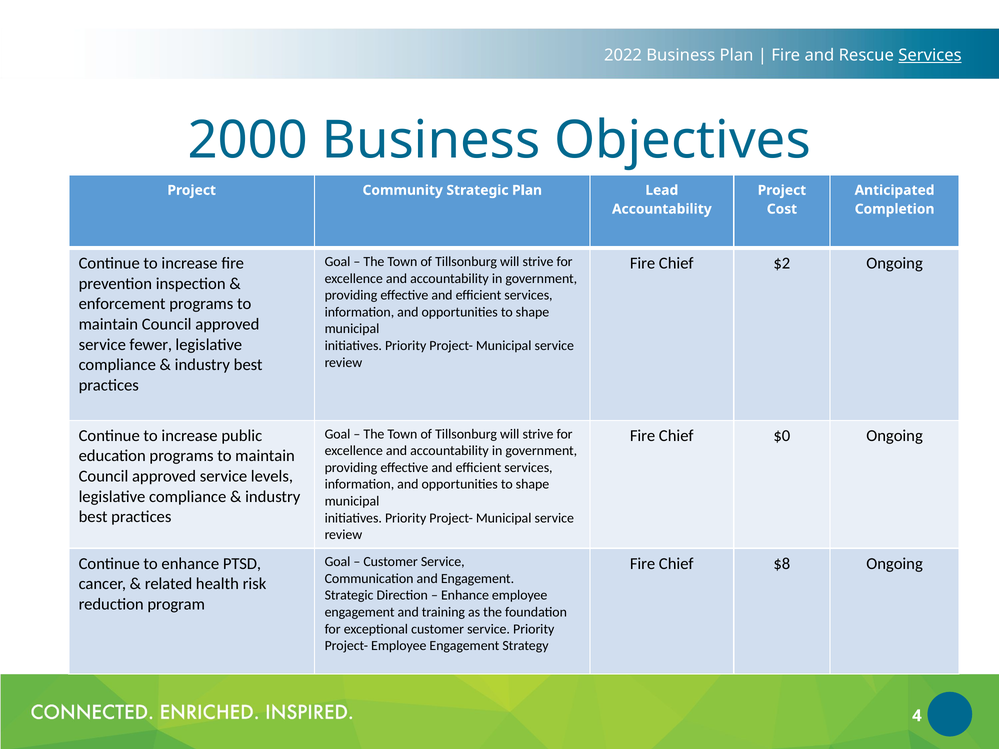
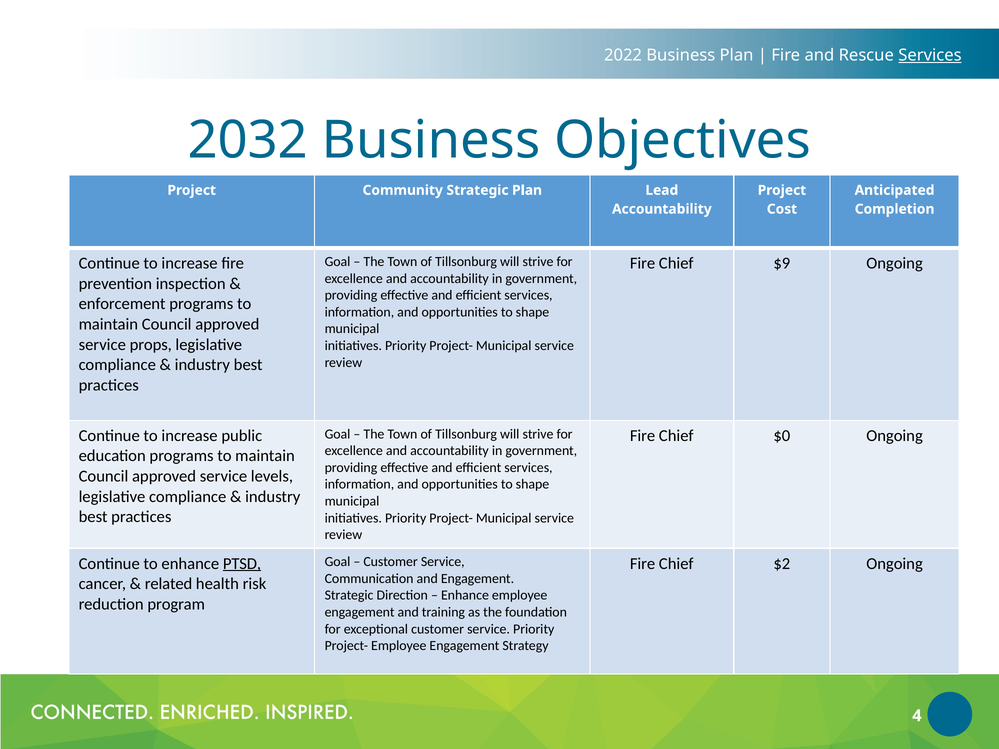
2000: 2000 -> 2032
$2: $2 -> $9
fewer: fewer -> props
PTSD underline: none -> present
$8: $8 -> $2
